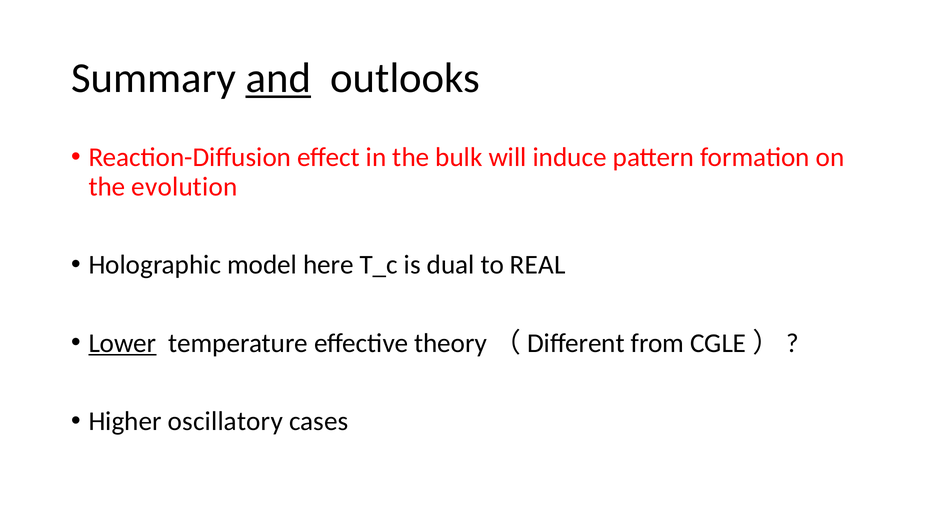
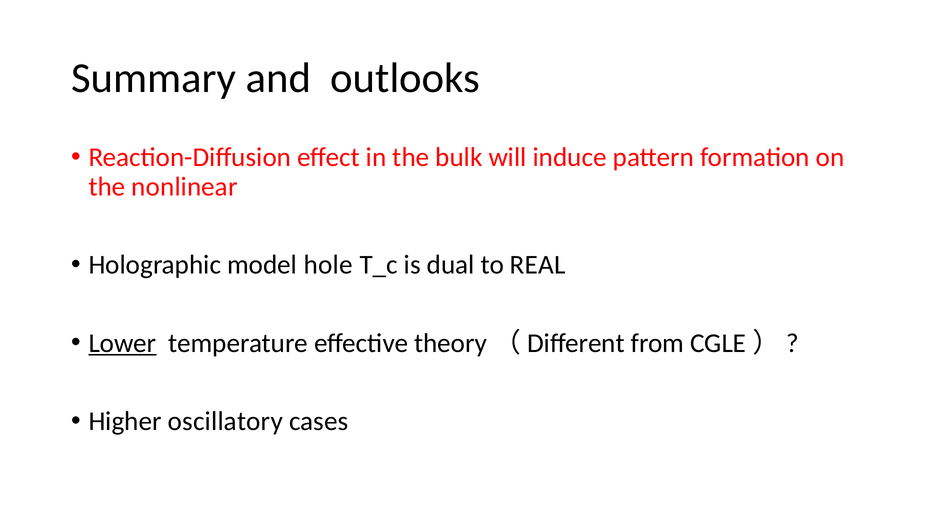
and underline: present -> none
evolution: evolution -> nonlinear
here: here -> hole
